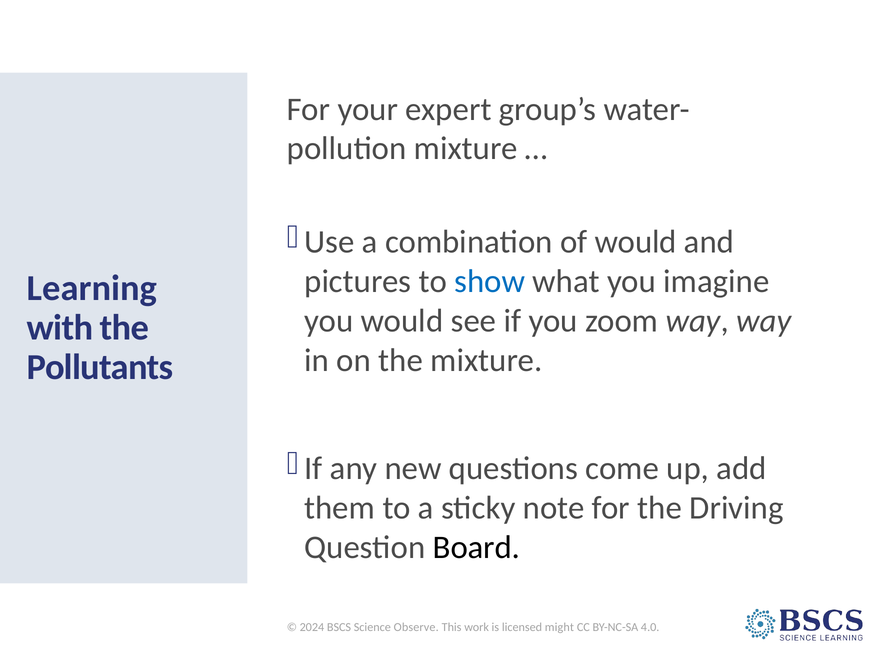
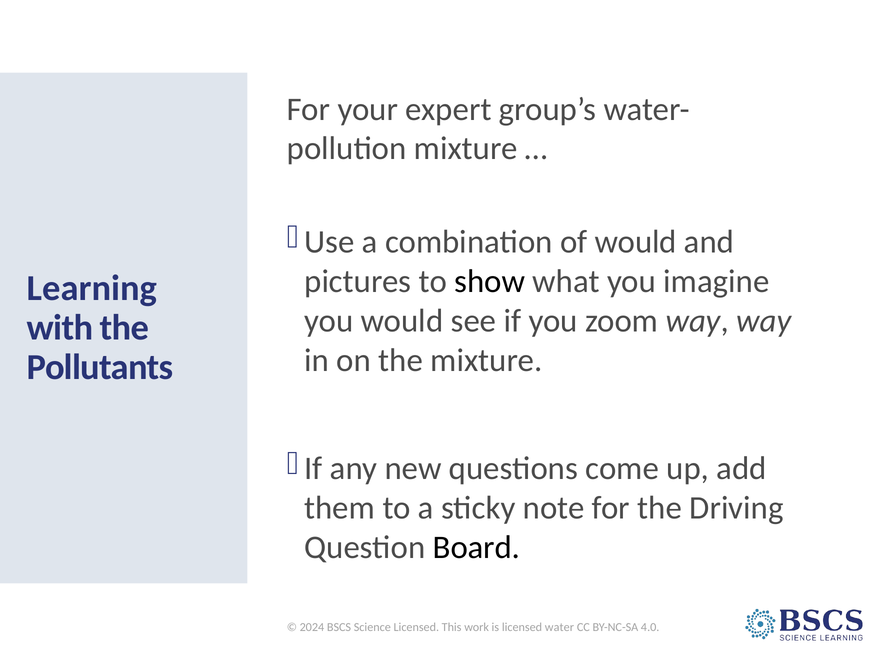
show colour: blue -> black
Science Observe: Observe -> Licensed
might: might -> water
